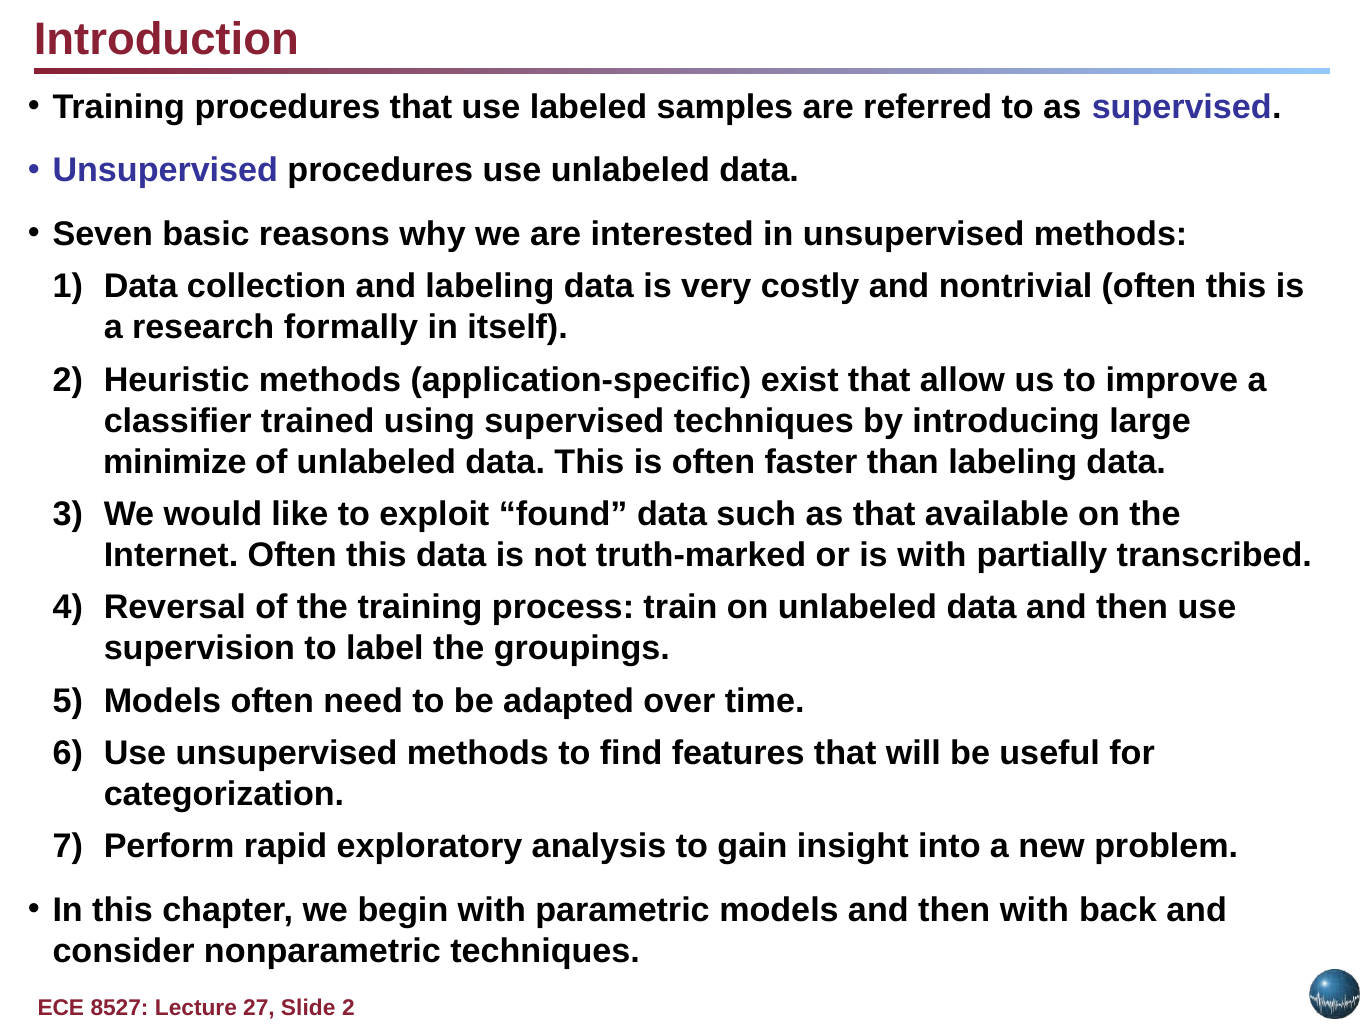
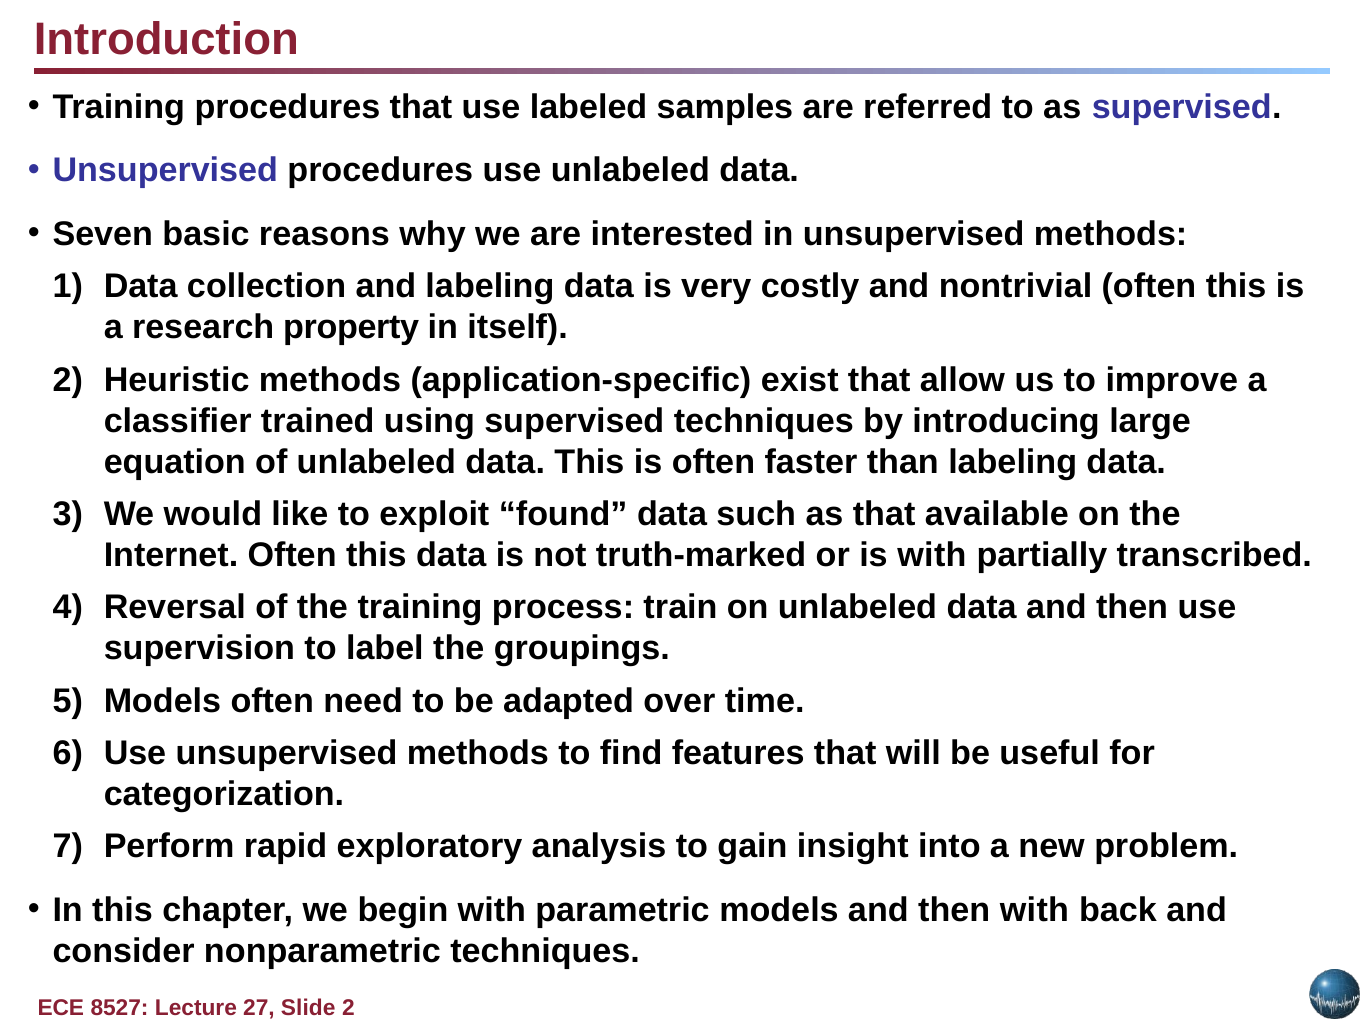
formally: formally -> property
minimize: minimize -> equation
